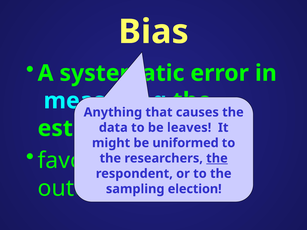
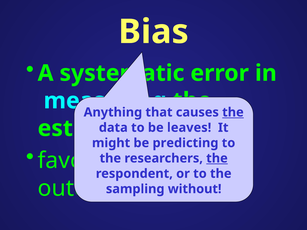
the at (233, 112) underline: none -> present
uniformed: uniformed -> predicting
election: election -> without
